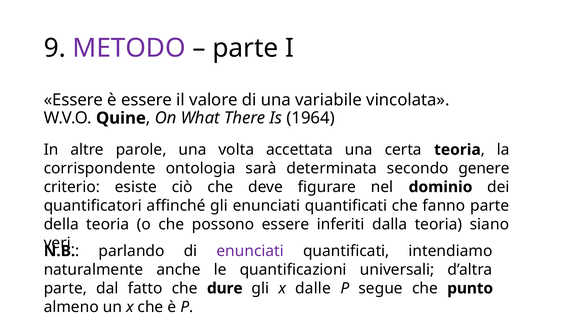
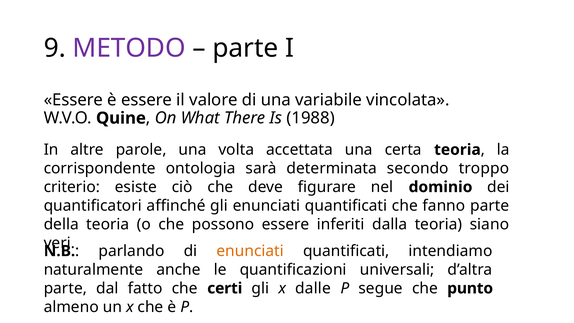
1964: 1964 -> 1988
genere: genere -> troppo
enunciati at (250, 251) colour: purple -> orange
dure: dure -> certi
